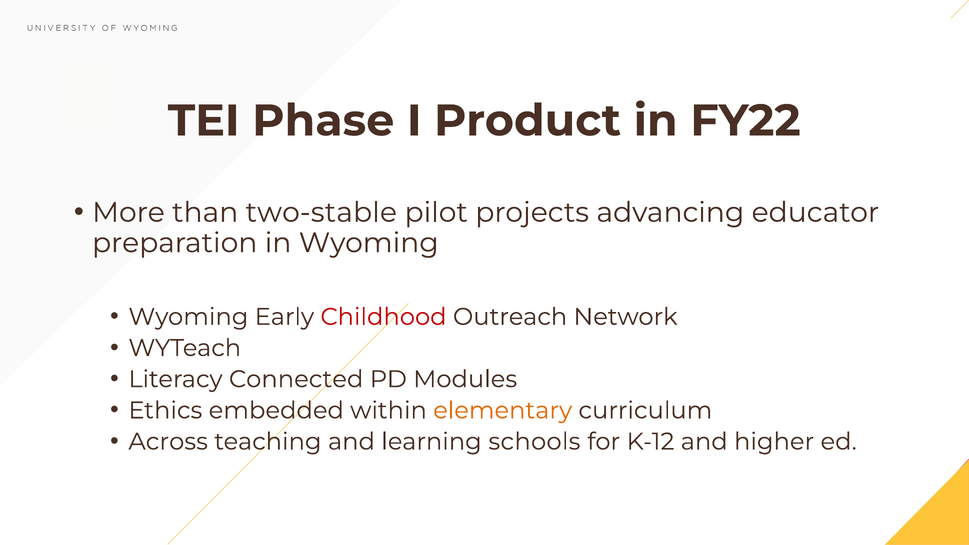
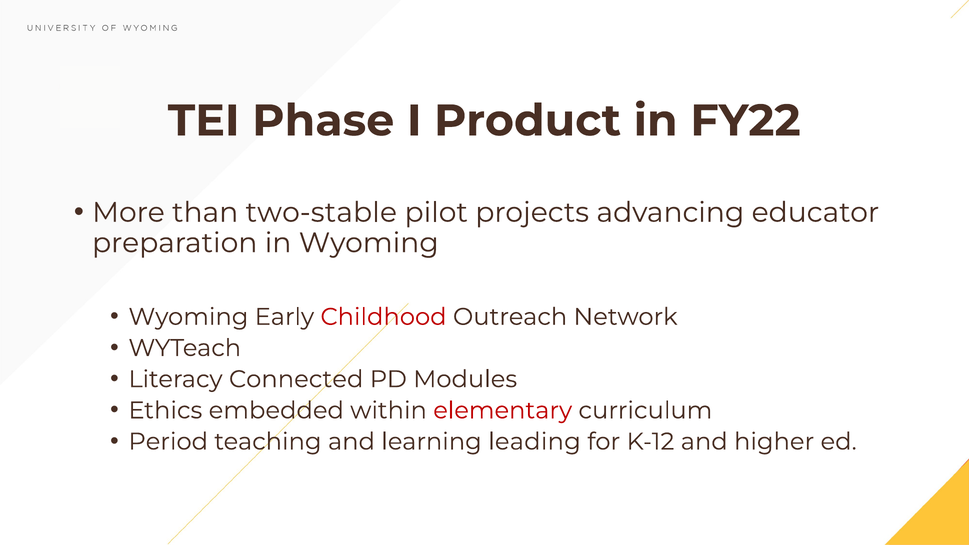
elementary colour: orange -> red
Across: Across -> Period
schools: schools -> leading
